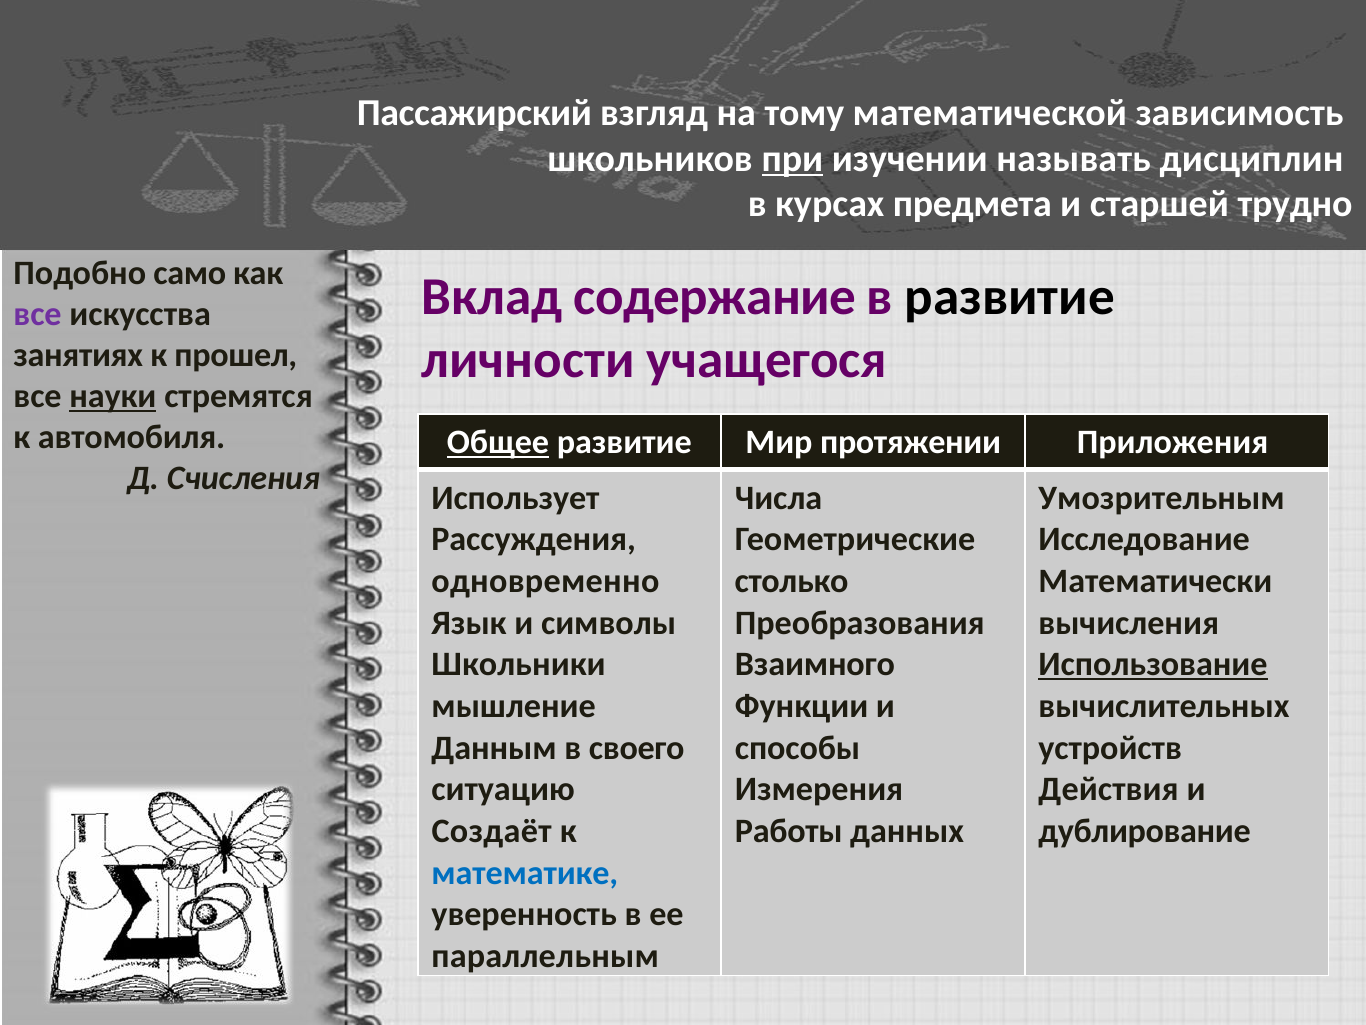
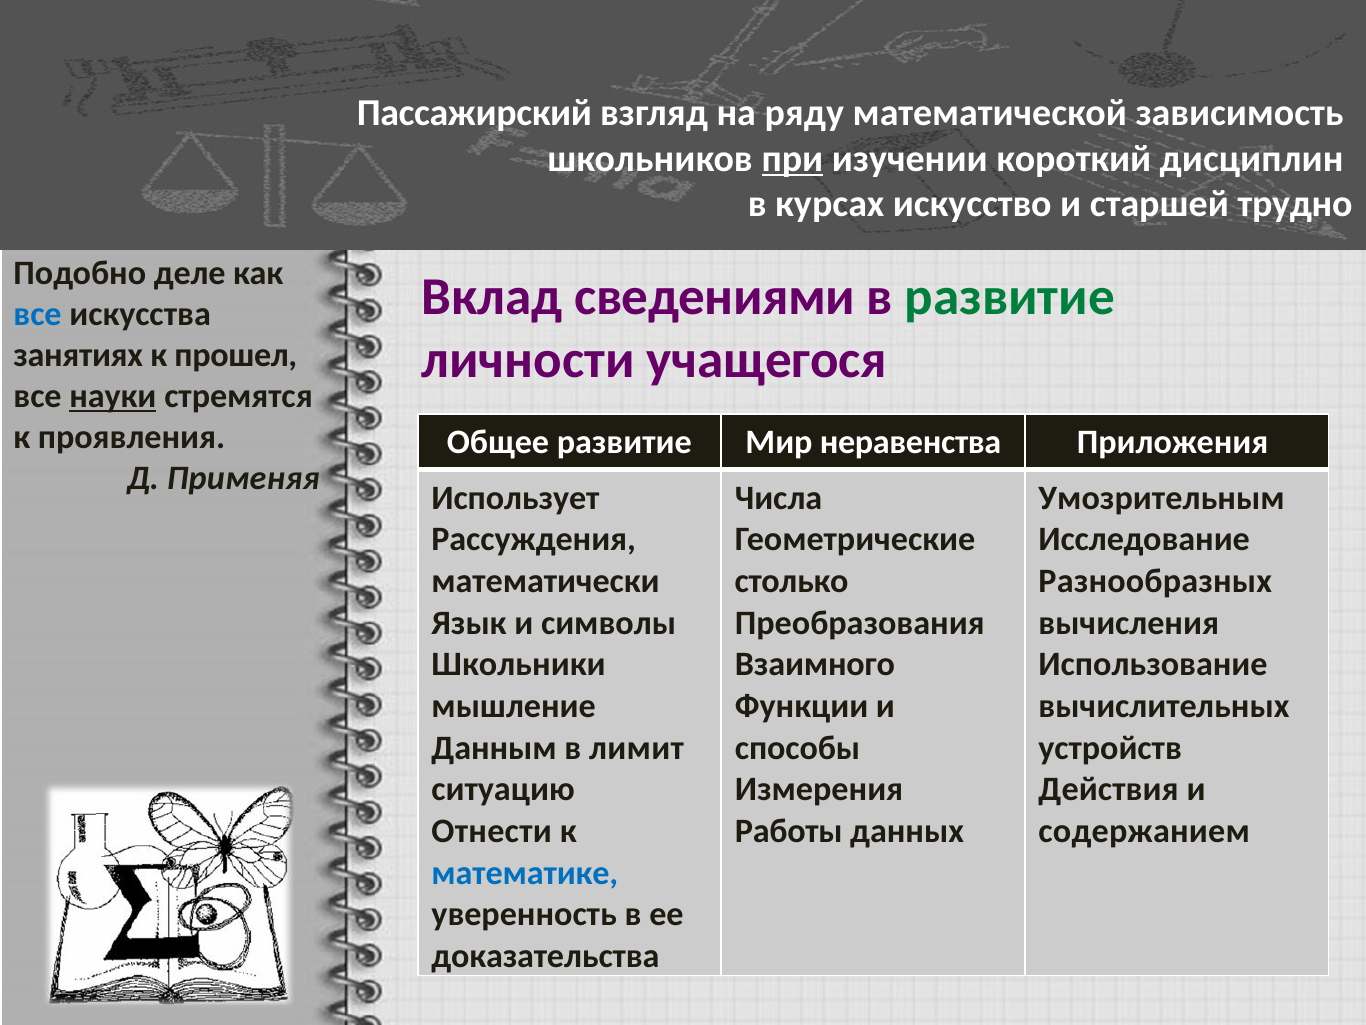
тому: тому -> ряду
называть: называть -> короткий
предмета: предмета -> искусство
само: само -> деле
содержание: содержание -> сведениями
развитие at (1010, 296) colour: black -> green
все at (38, 314) colour: purple -> blue
автомобиля: автомобиля -> проявления
Общее underline: present -> none
протяжении: протяжении -> неравенства
Счисления: Счисления -> Применяя
одновременно: одновременно -> математически
Математически: Математически -> Разнообразных
Использование underline: present -> none
своего: своего -> лимит
Создаёт: Создаёт -> Отнести
дублирование: дублирование -> содержанием
параллельным: параллельным -> доказательства
